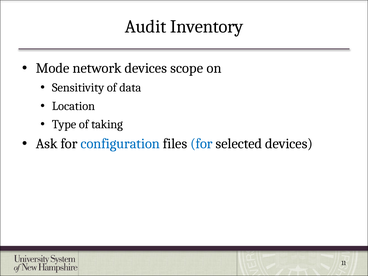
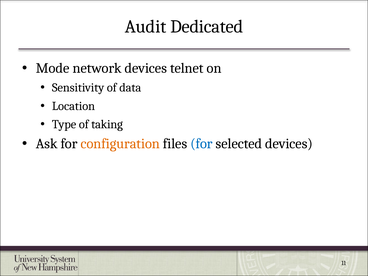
Inventory: Inventory -> Dedicated
scope: scope -> telnet
configuration colour: blue -> orange
